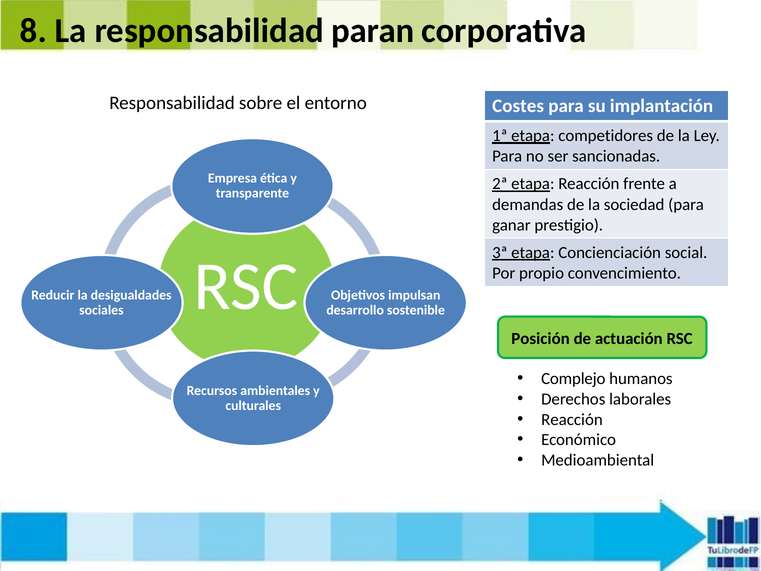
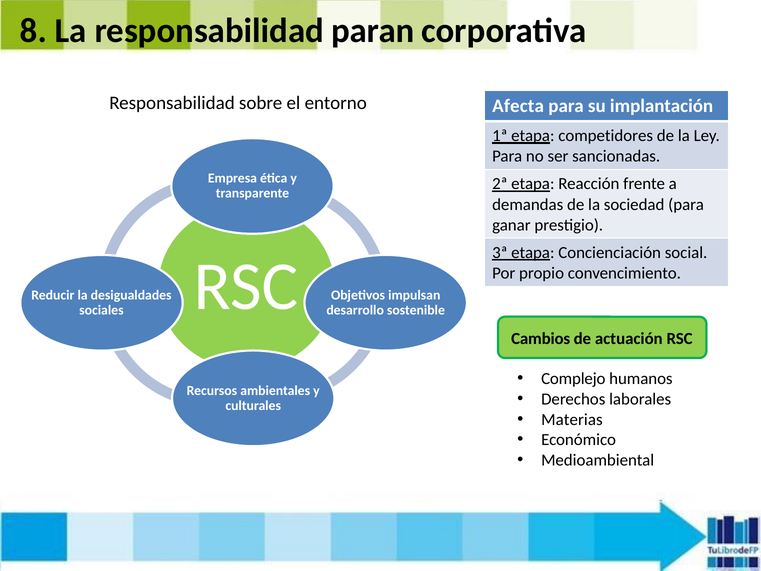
Costes: Costes -> Afecta
Posición: Posición -> Cambios
Reacción at (572, 419): Reacción -> Materias
